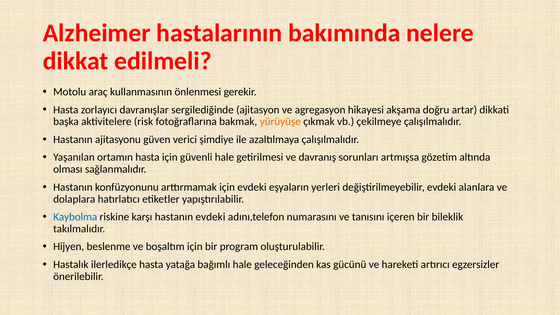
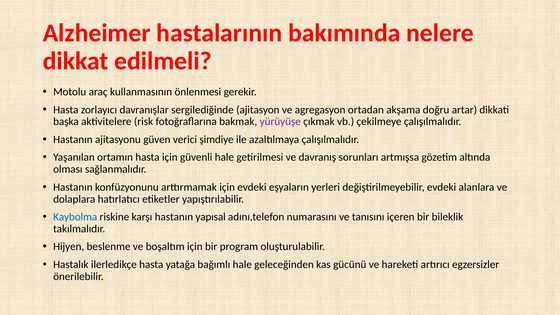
hikayesi: hikayesi -> ortadan
yürüyüşe colour: orange -> purple
hastanın evdeki: evdeki -> yapısal
